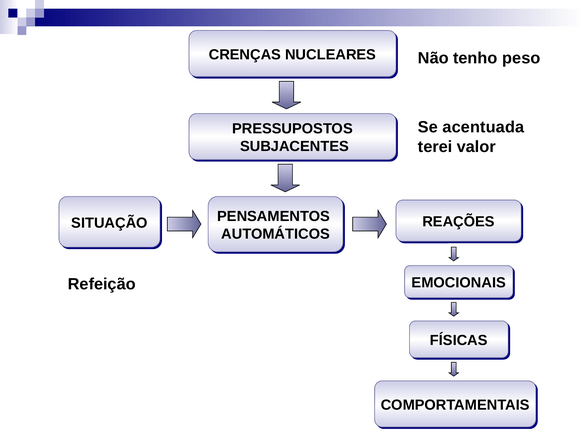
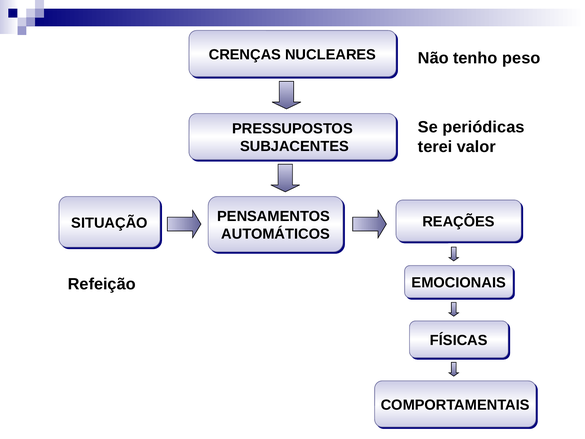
acentuada: acentuada -> periódicas
